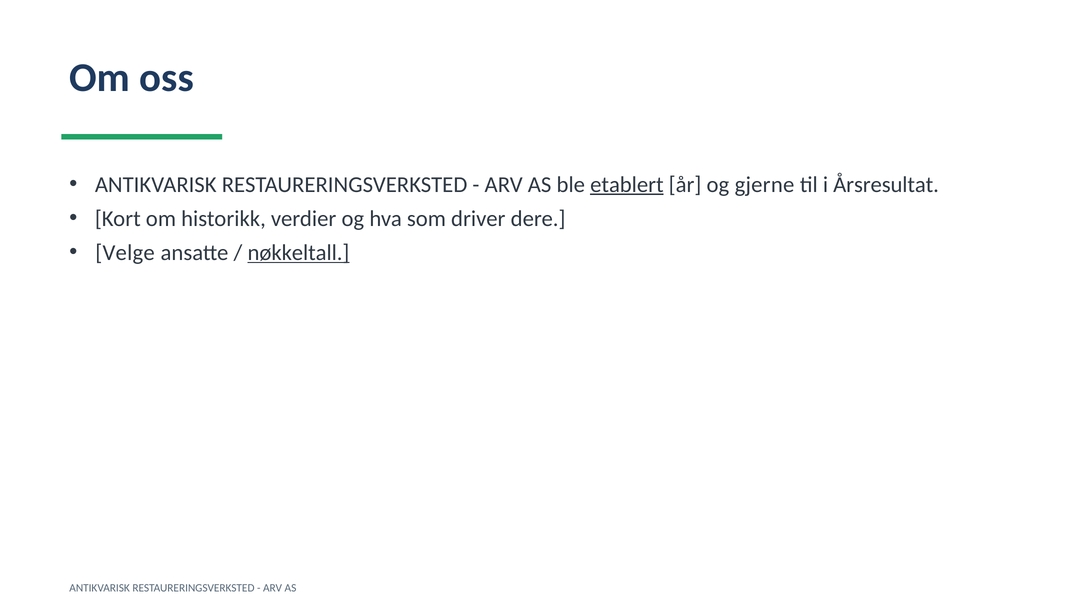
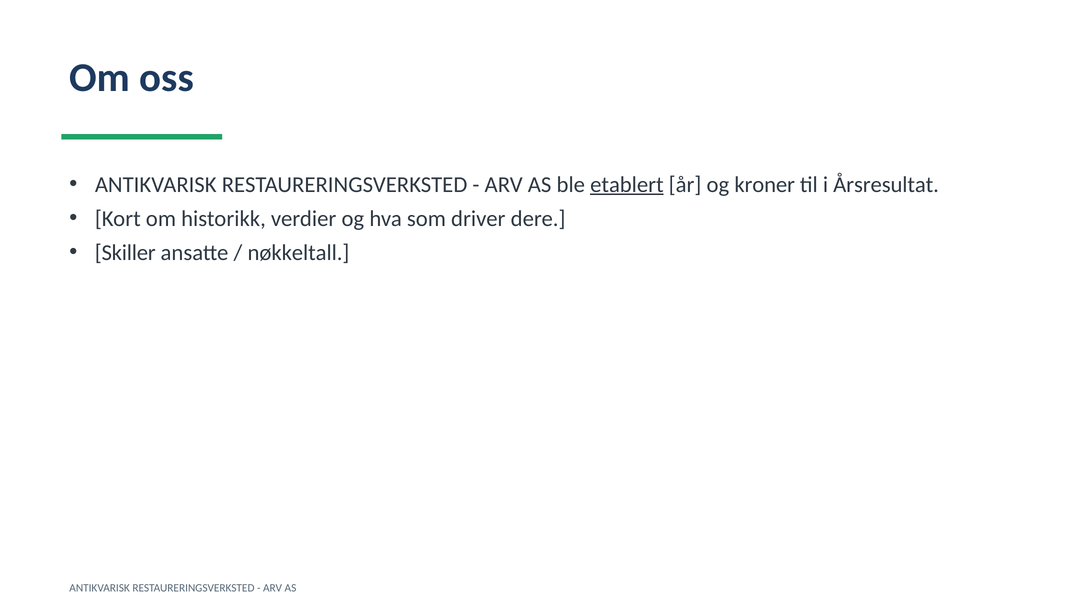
gjerne: gjerne -> kroner
Velge: Velge -> Skiller
nøkkeltall underline: present -> none
